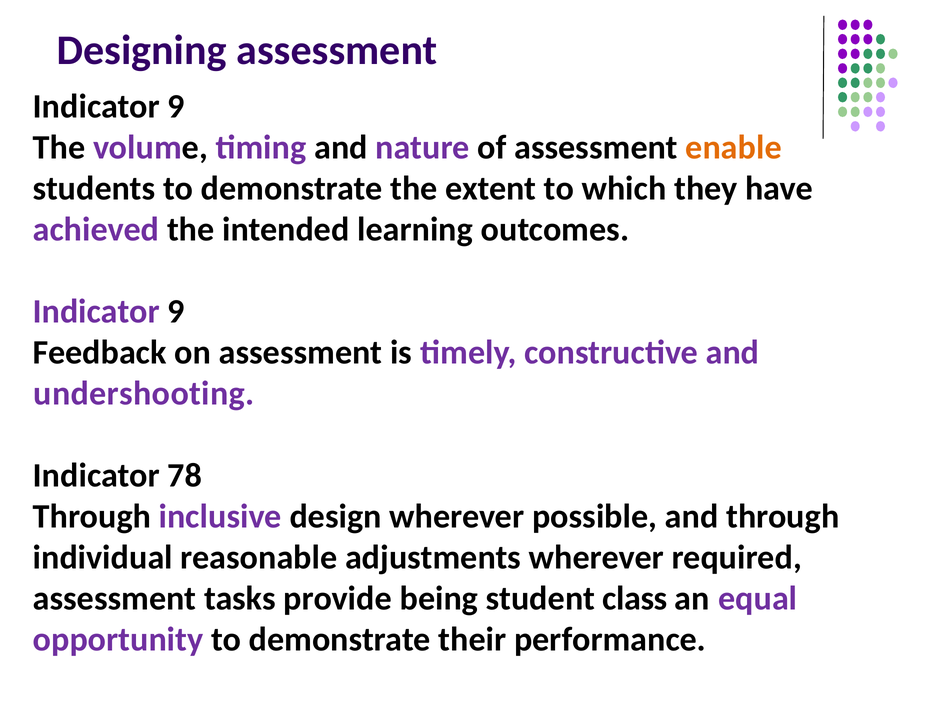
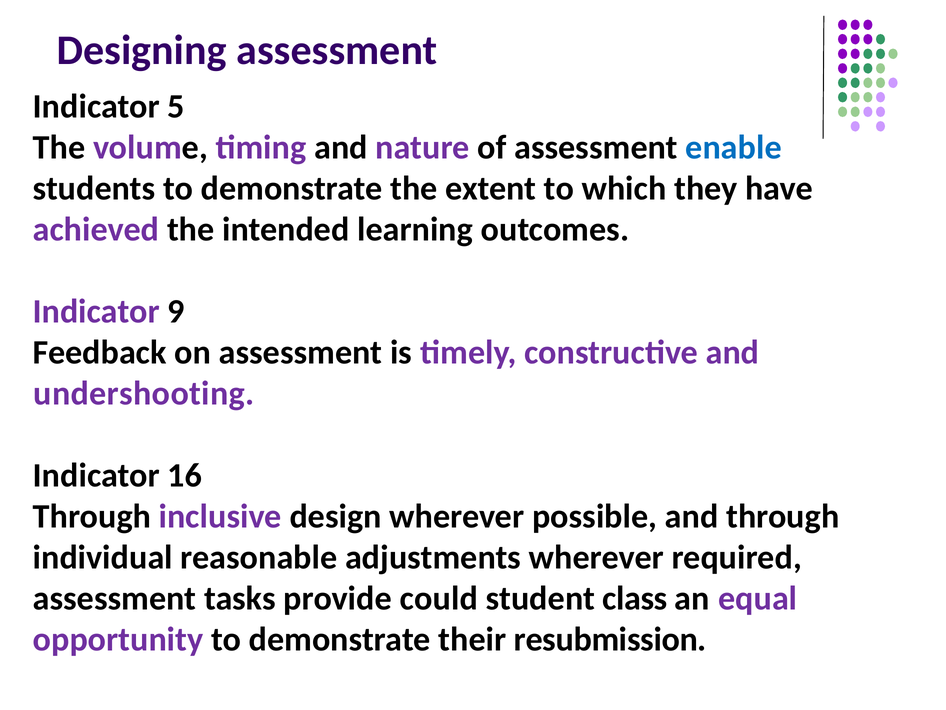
9 at (176, 106): 9 -> 5
enable colour: orange -> blue
78: 78 -> 16
being: being -> could
performance: performance -> resubmission
